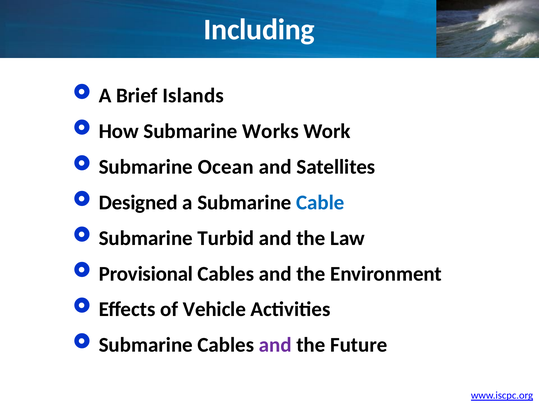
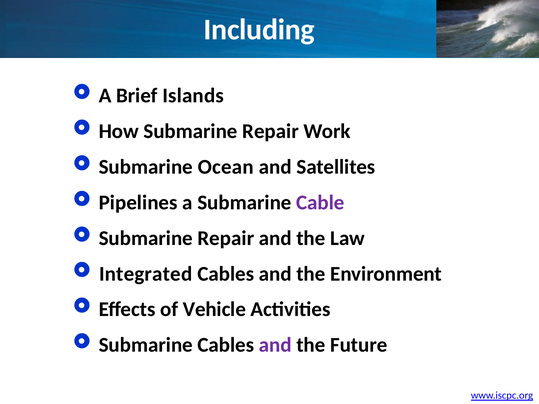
How Submarine Works: Works -> Repair
Designed: Designed -> Pipelines
Cable colour: blue -> purple
Turbid at (226, 238): Turbid -> Repair
Provisional: Provisional -> Integrated
